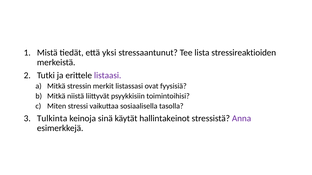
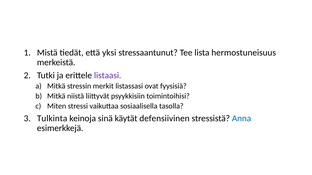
stressireaktioiden: stressireaktioiden -> hermostuneisuus
hallintakeinot: hallintakeinot -> defensiivinen
Anna colour: purple -> blue
